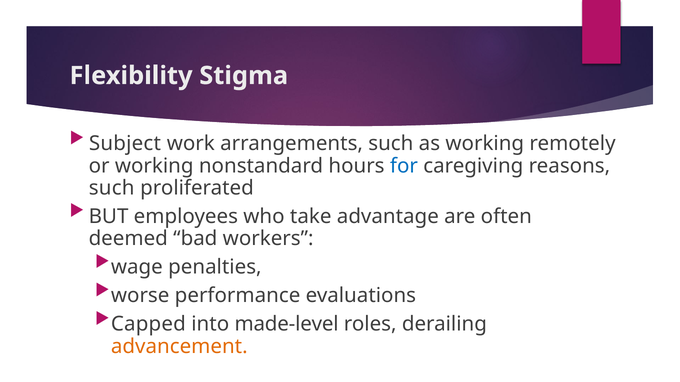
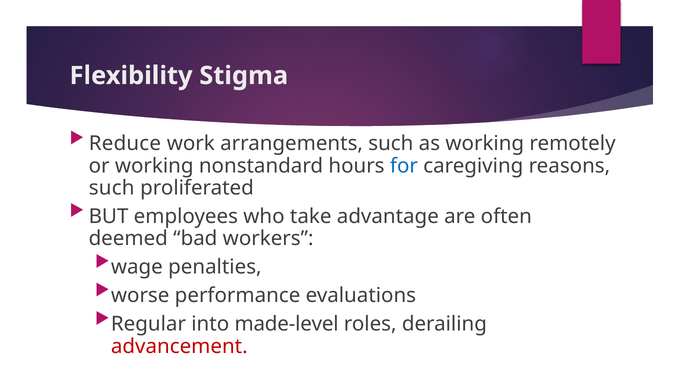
Subject: Subject -> Reduce
Capped: Capped -> Regular
advancement colour: orange -> red
